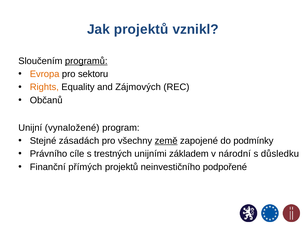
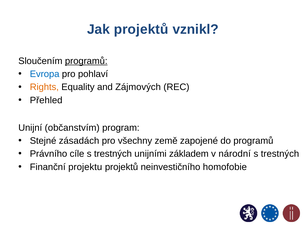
Evropa colour: orange -> blue
sektoru: sektoru -> pohlaví
Občanů: Občanů -> Přehled
vynaložené: vynaložené -> občanstvím
země underline: present -> none
do podmínky: podmínky -> programů
důsledku at (280, 154): důsledku -> trestných
přímých: přímých -> projektu
podpořené: podpořené -> homofobie
